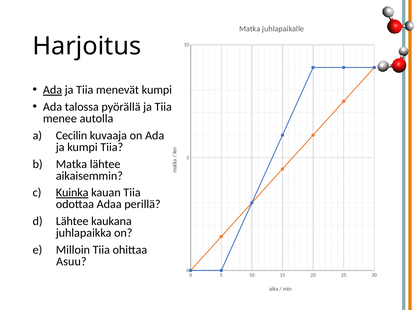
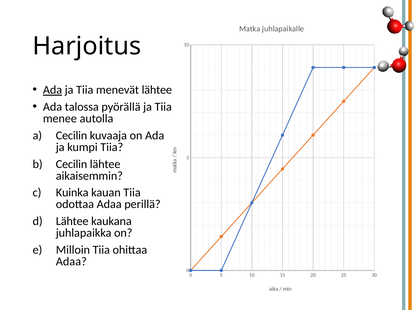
menevät kumpi: kumpi -> lähtee
Matka at (71, 164): Matka -> Cecilin
Kuinka underline: present -> none
Asuu at (71, 262): Asuu -> Adaa
